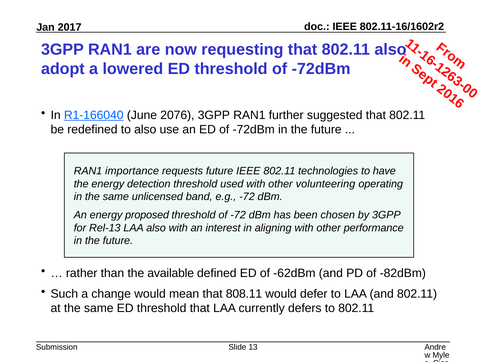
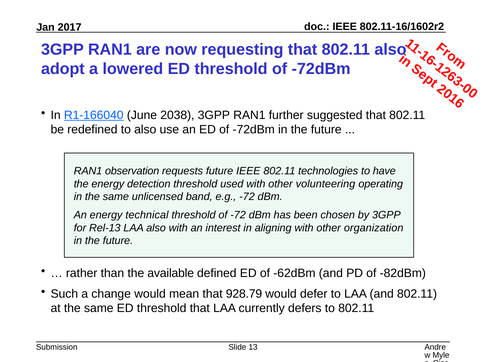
2076: 2076 -> 2038
importance: importance -> observation
proposed: proposed -> technical
performance: performance -> organization
808.11: 808.11 -> 928.79
